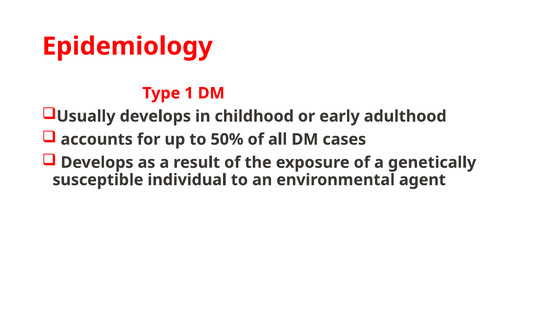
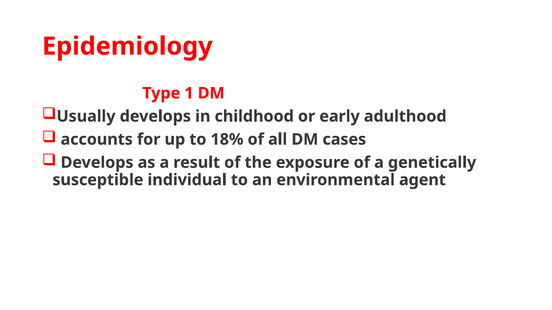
50%: 50% -> 18%
